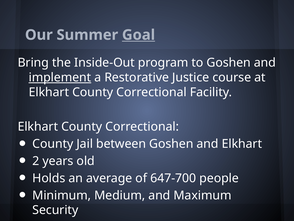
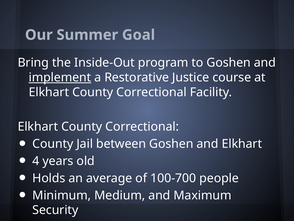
Goal underline: present -> none
2: 2 -> 4
647-700: 647-700 -> 100-700
